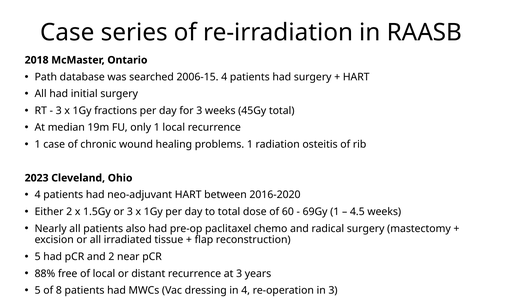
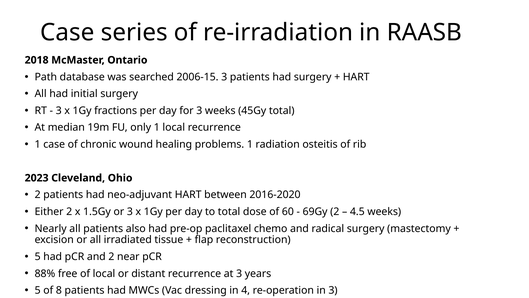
2006-15 4: 4 -> 3
4 at (38, 195): 4 -> 2
69Gy 1: 1 -> 2
